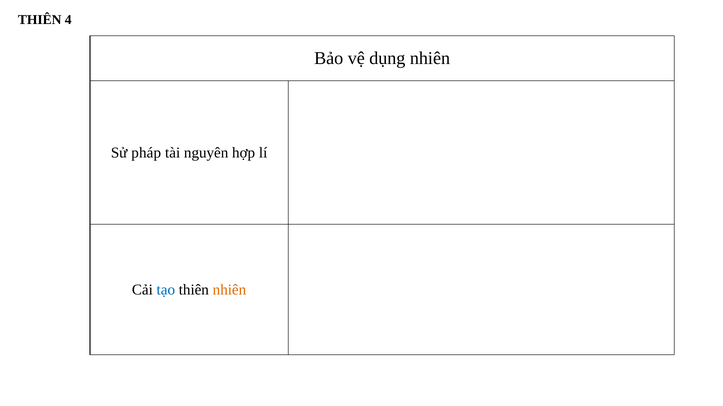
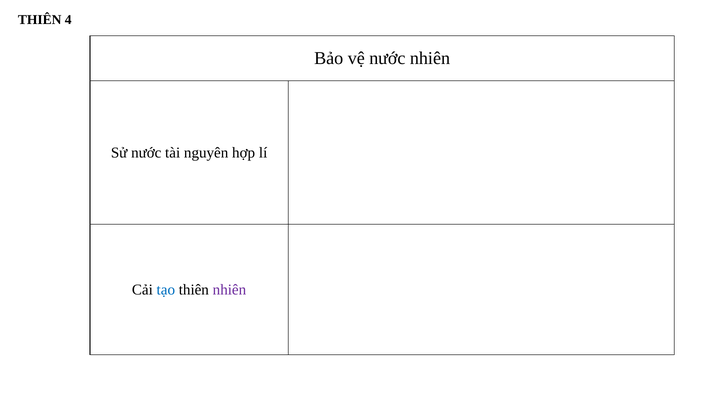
vệ dụng: dụng -> nước
Sử pháp: pháp -> nước
nhiên at (229, 290) colour: orange -> purple
